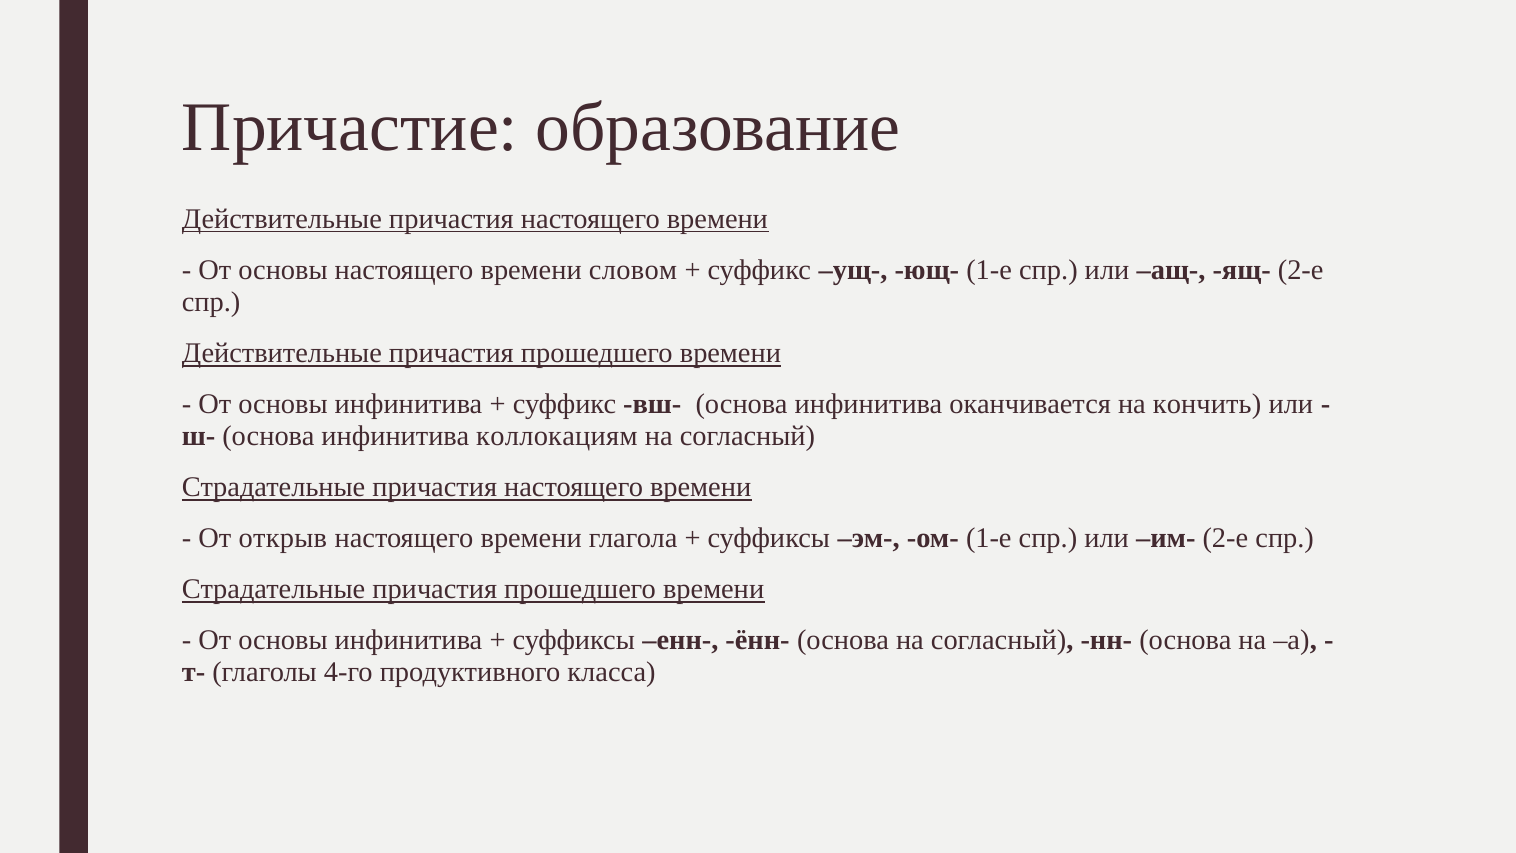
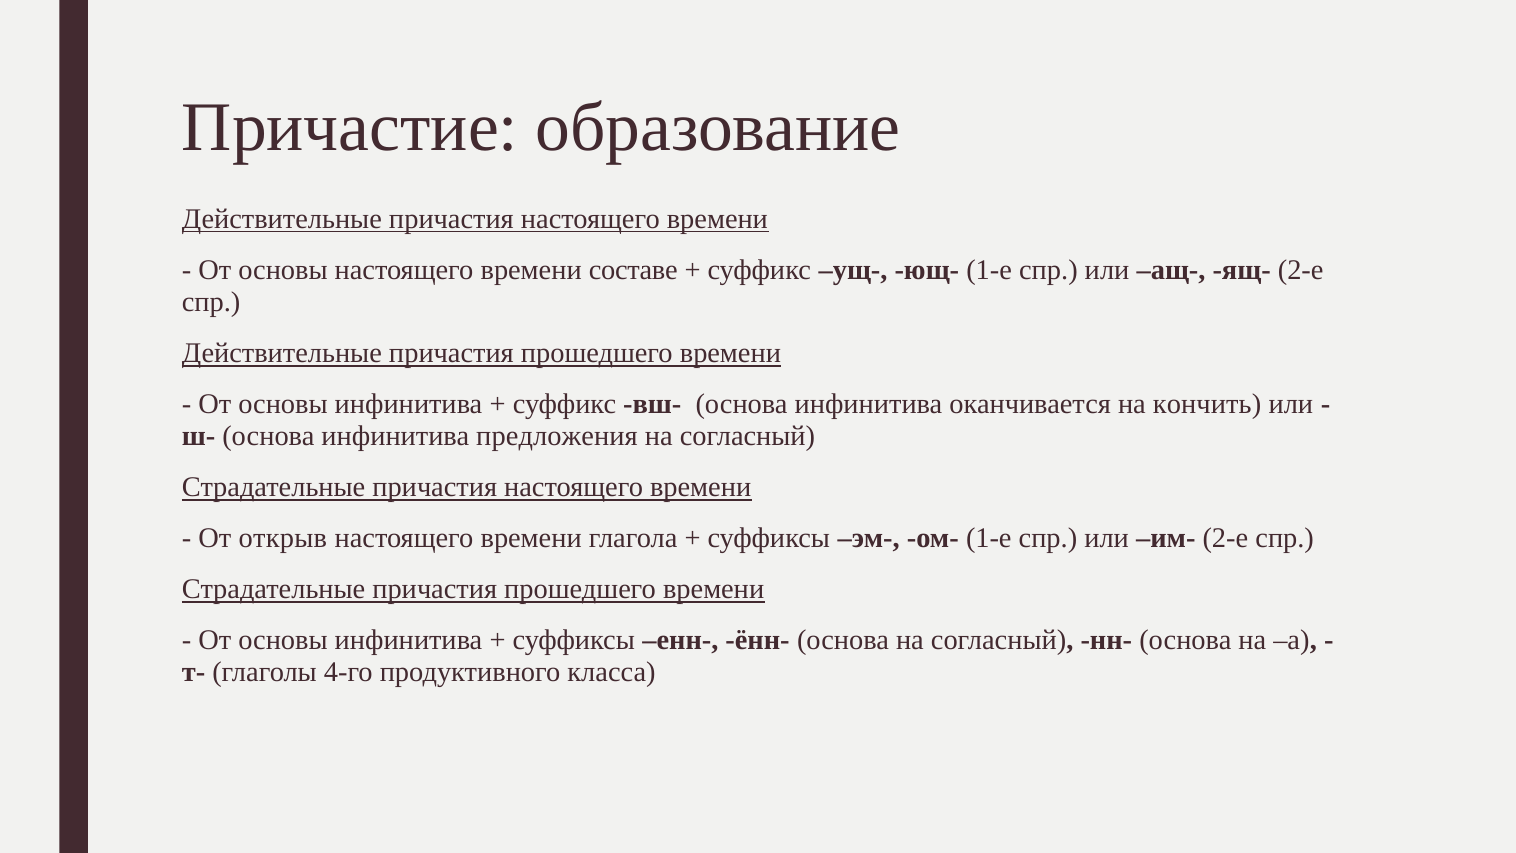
словом: словом -> составе
коллокациям: коллокациям -> предложения
